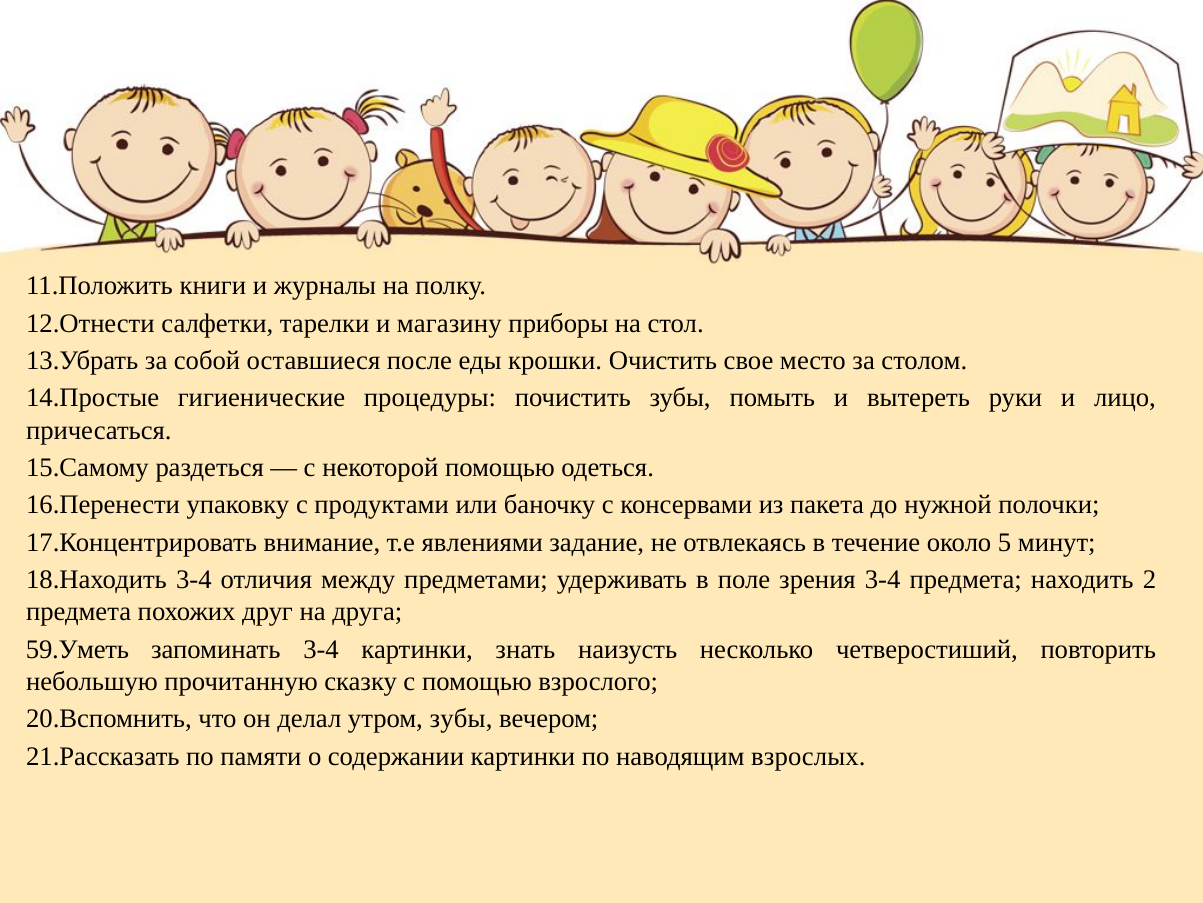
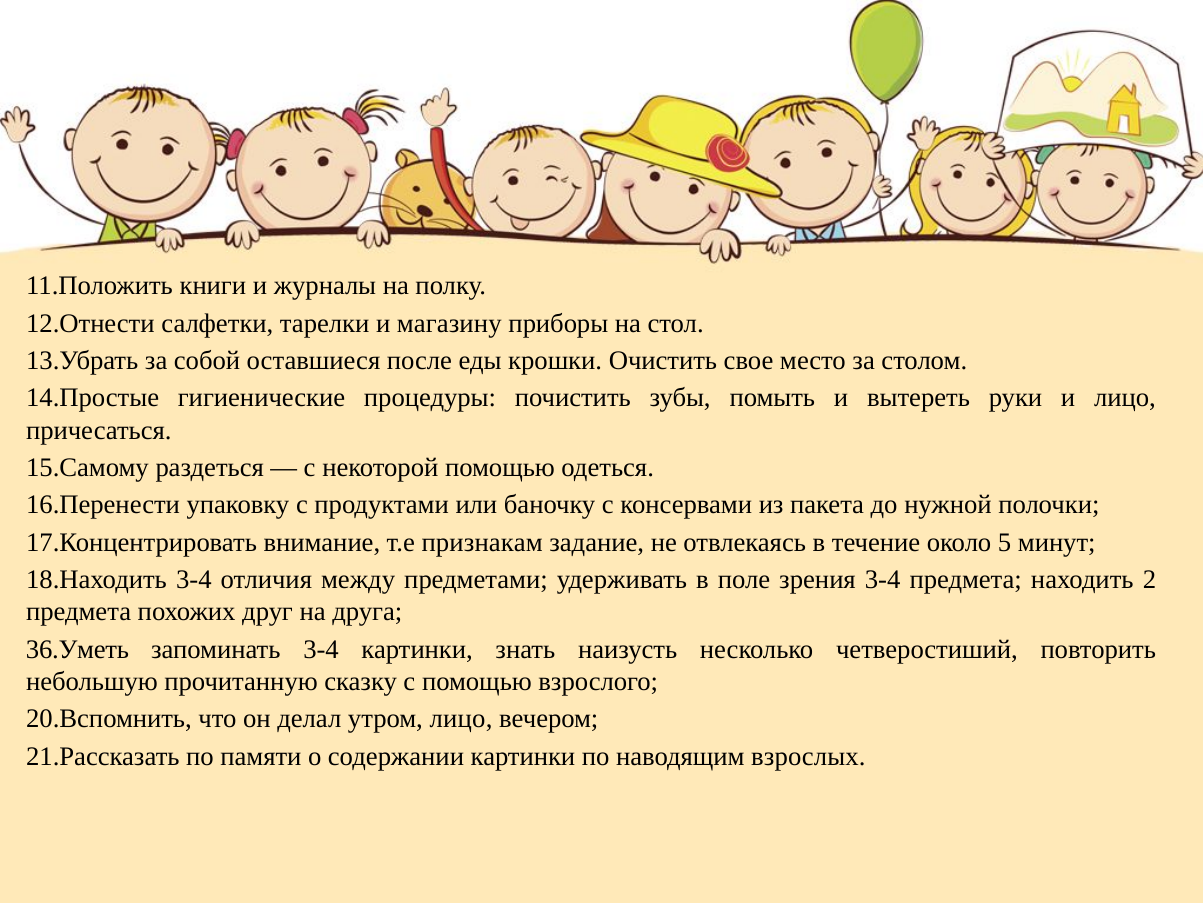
явлениями: явлениями -> признакам
59.Уметь: 59.Уметь -> 36.Уметь
утром зубы: зубы -> лицо
